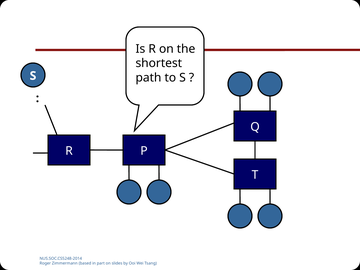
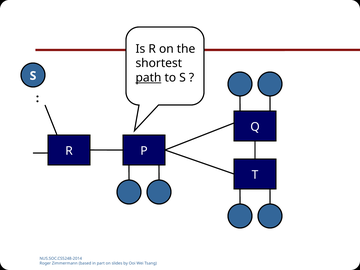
path underline: none -> present
